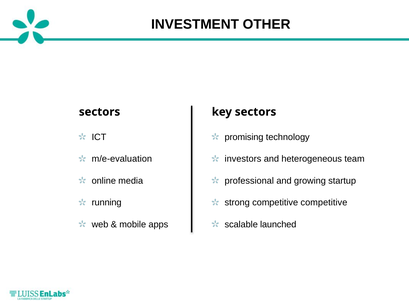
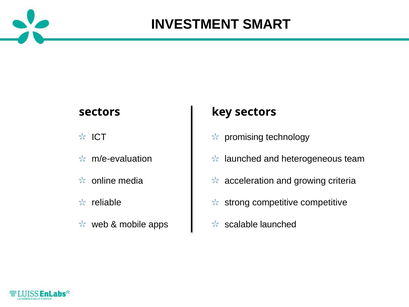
OTHER: OTHER -> SMART
investors at (243, 159): investors -> launched
professional: professional -> acceleration
startup: startup -> criteria
running: running -> reliable
